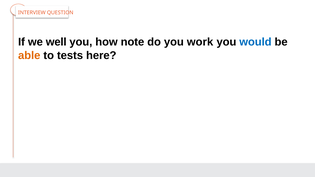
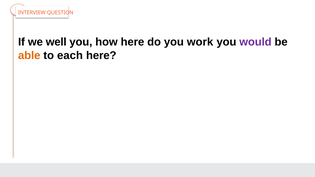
how note: note -> here
would colour: blue -> purple
tests: tests -> each
